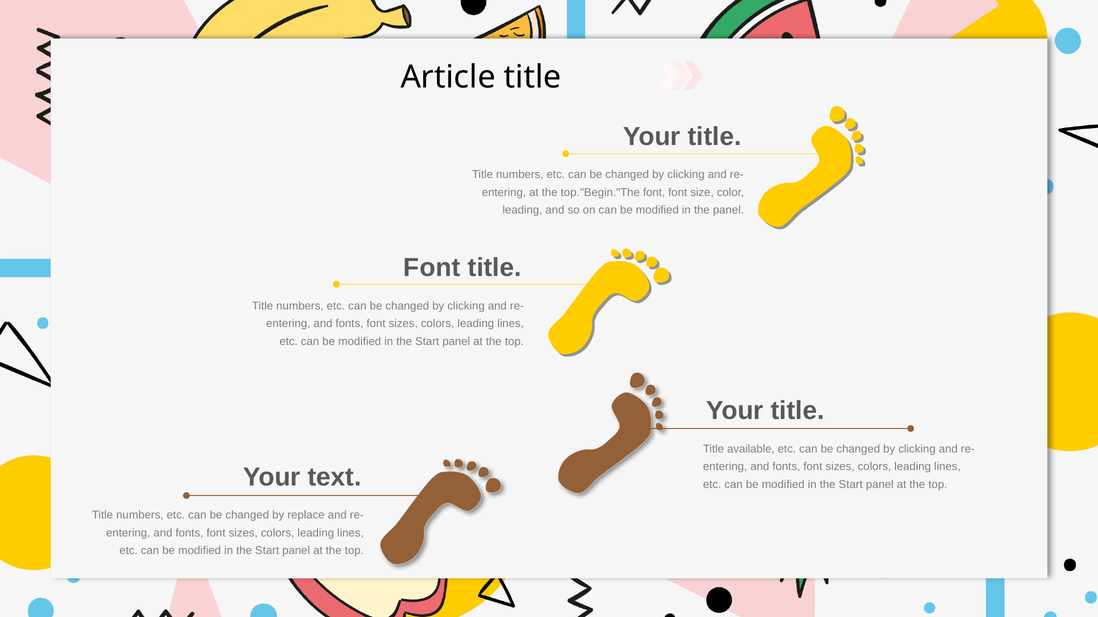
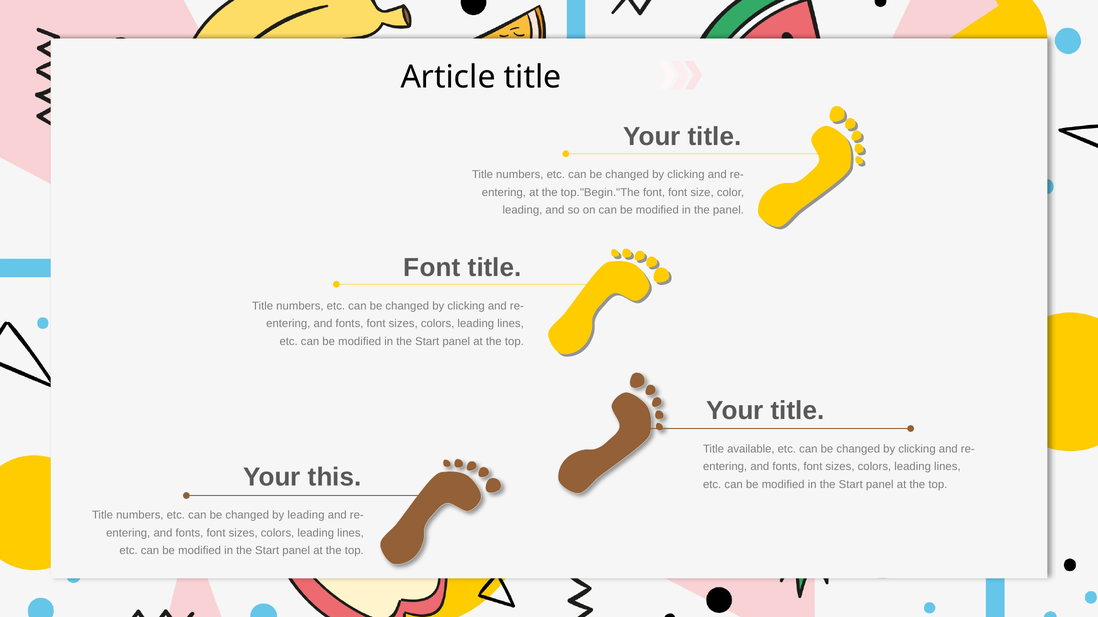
text: text -> this
by replace: replace -> leading
